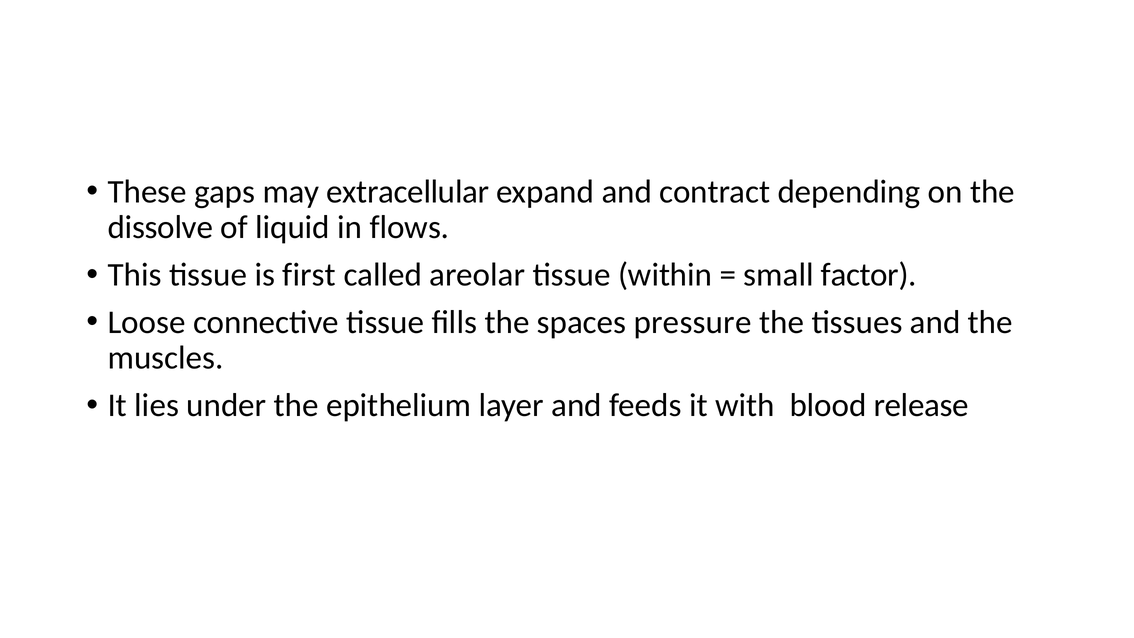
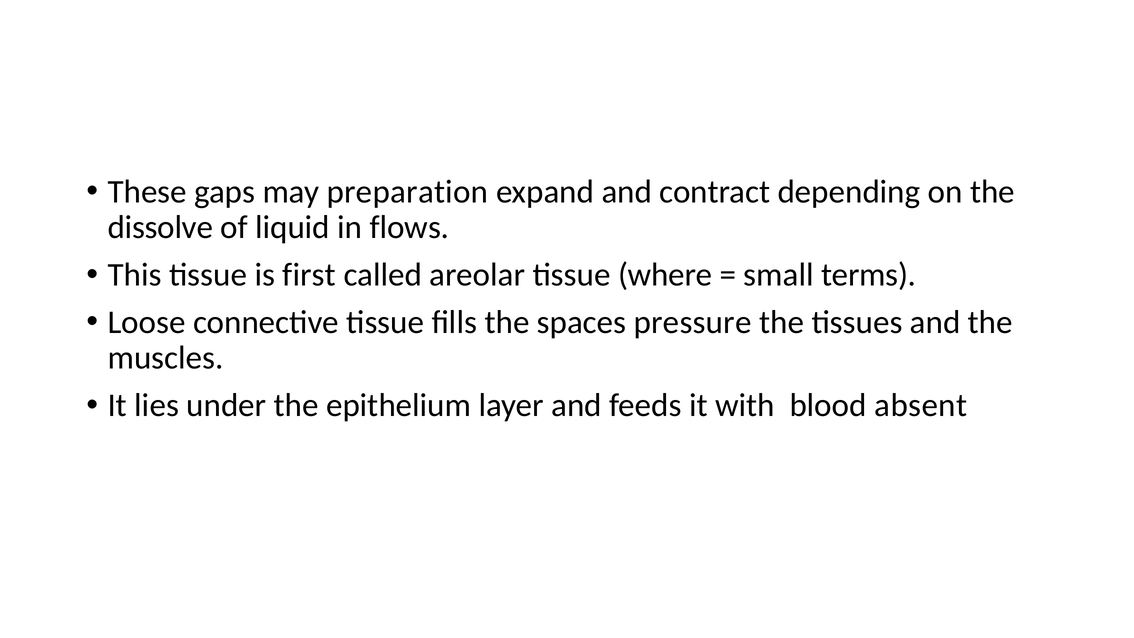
extracellular: extracellular -> preparation
within: within -> where
factor: factor -> terms
release: release -> absent
